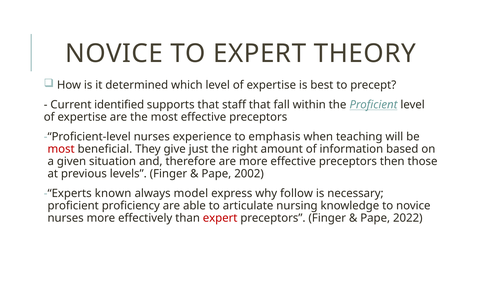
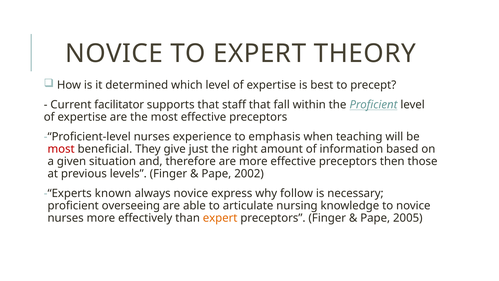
identified: identified -> facilitator
always model: model -> novice
proficiency: proficiency -> overseeing
expert at (220, 218) colour: red -> orange
2022: 2022 -> 2005
